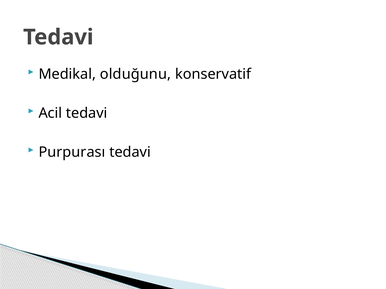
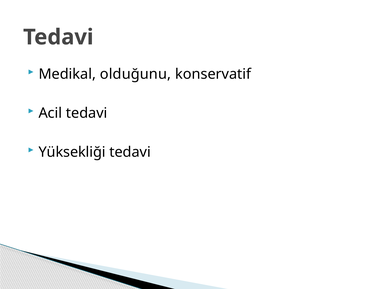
Purpurası: Purpurası -> Yüksekliği
